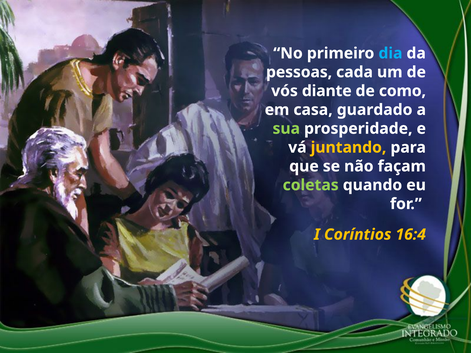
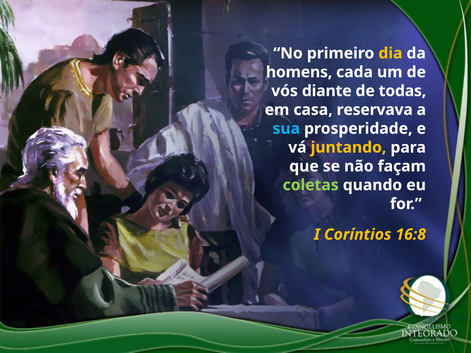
dia colour: light blue -> yellow
pessoas: pessoas -> homens
como: como -> todas
guardado: guardado -> reservava
sua colour: light green -> light blue
16:4: 16:4 -> 16:8
